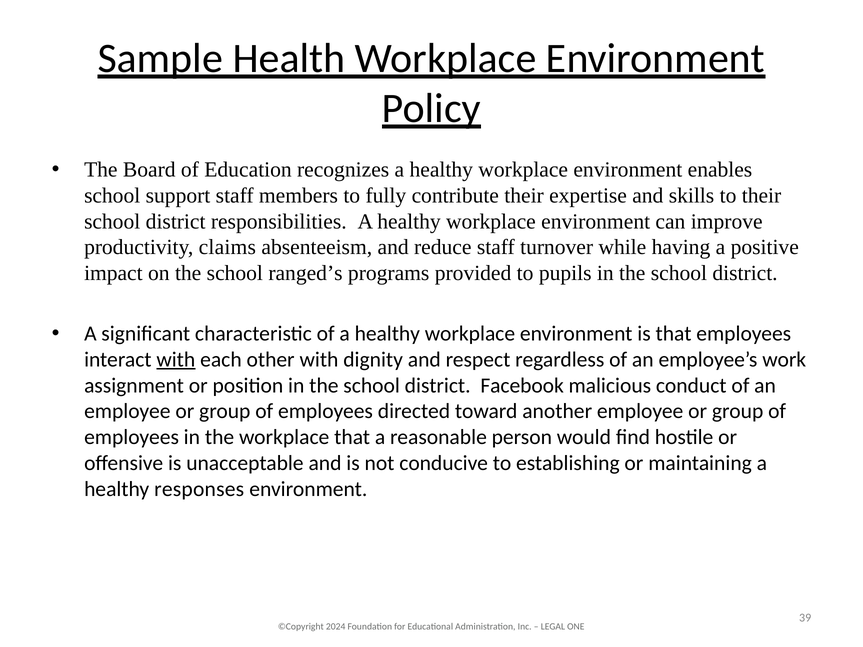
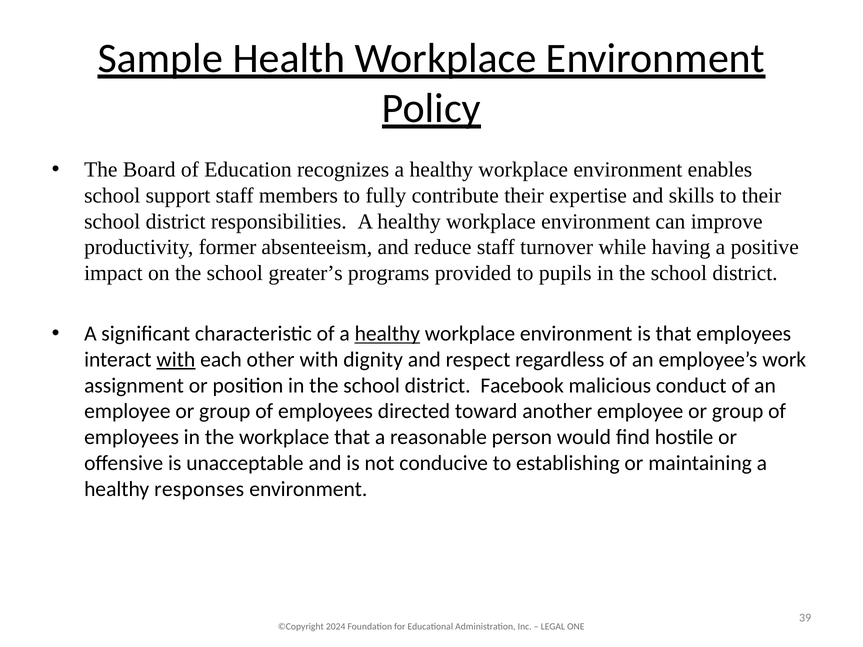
claims: claims -> former
ranged’s: ranged’s -> greater’s
healthy at (387, 334) underline: none -> present
